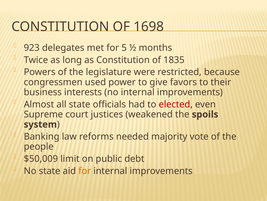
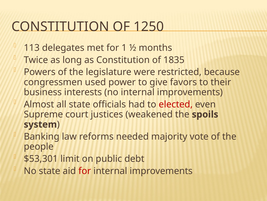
1698: 1698 -> 1250
923: 923 -> 113
5: 5 -> 1
$50,009: $50,009 -> $53,301
for at (85, 170) colour: orange -> red
